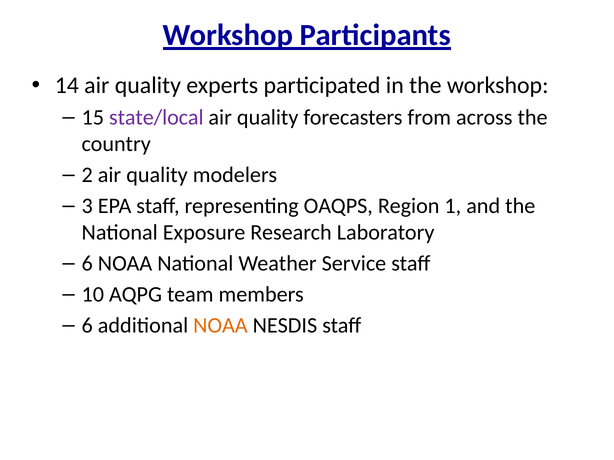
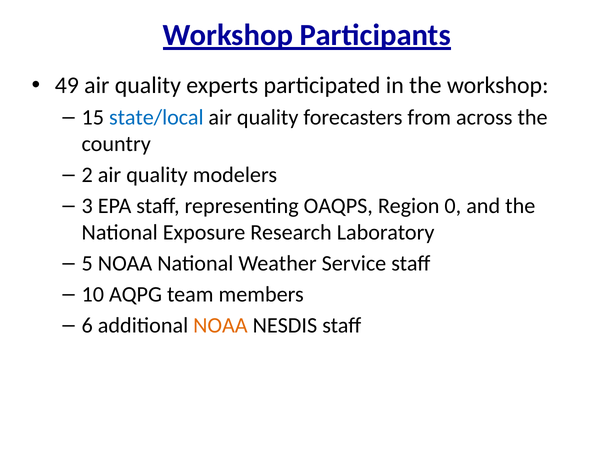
14: 14 -> 49
state/local colour: purple -> blue
1: 1 -> 0
6 at (87, 264): 6 -> 5
